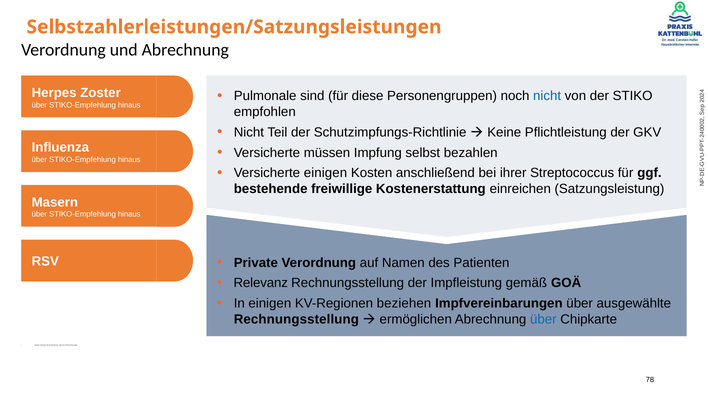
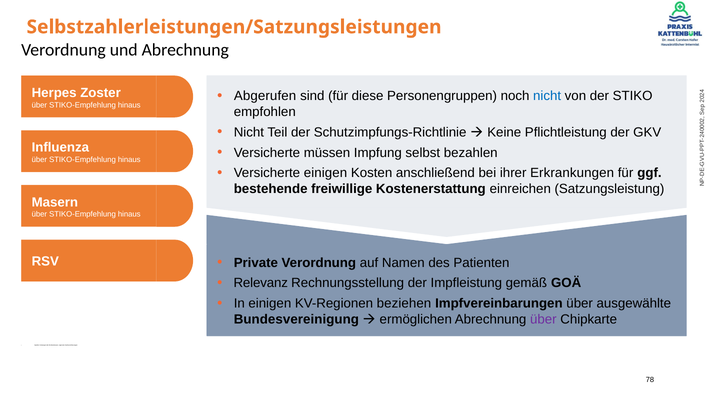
Pulmonale: Pulmonale -> Abgerufen
Streptococcus: Streptococcus -> Erkrankungen
Rechnungsstellung at (296, 320): Rechnungsstellung -> Bundesvereinigung
über at (543, 320) colour: blue -> purple
